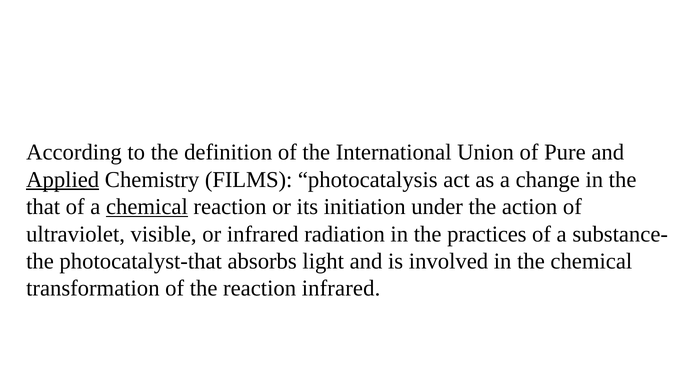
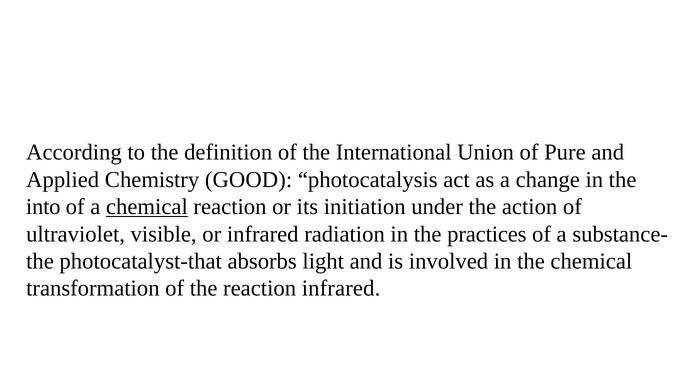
Applied underline: present -> none
FILMS: FILMS -> GOOD
that: that -> into
